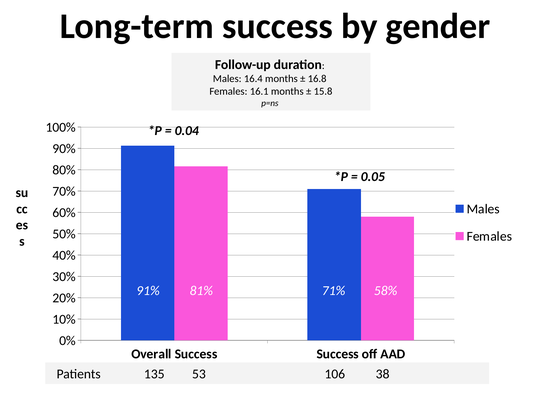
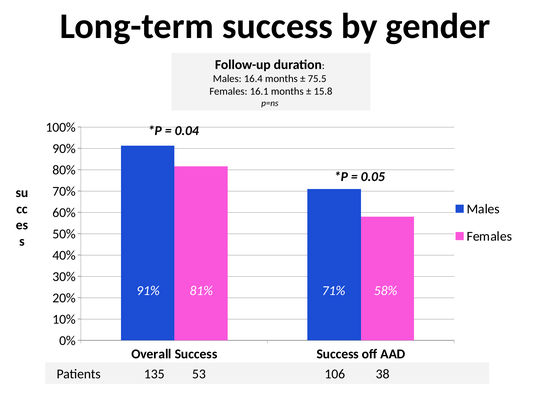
16.8: 16.8 -> 75.5
